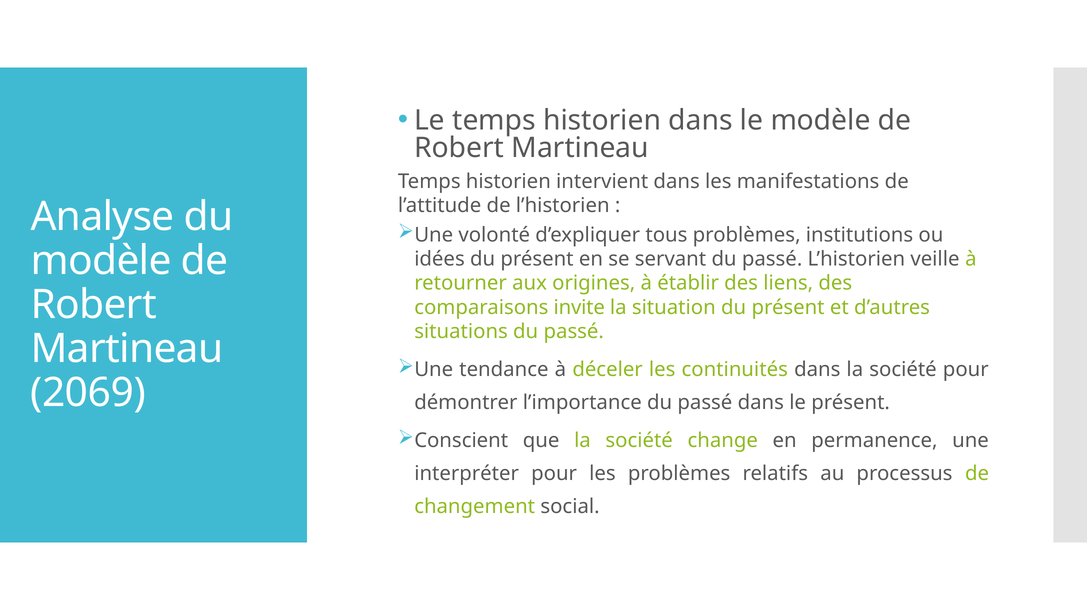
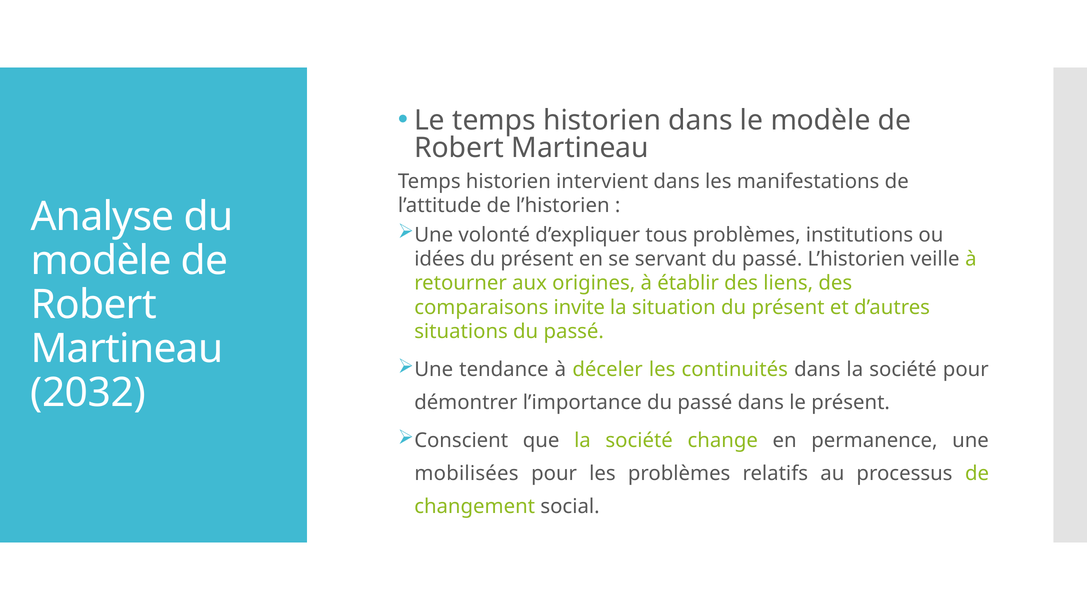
2069: 2069 -> 2032
interpréter: interpréter -> mobilisées
